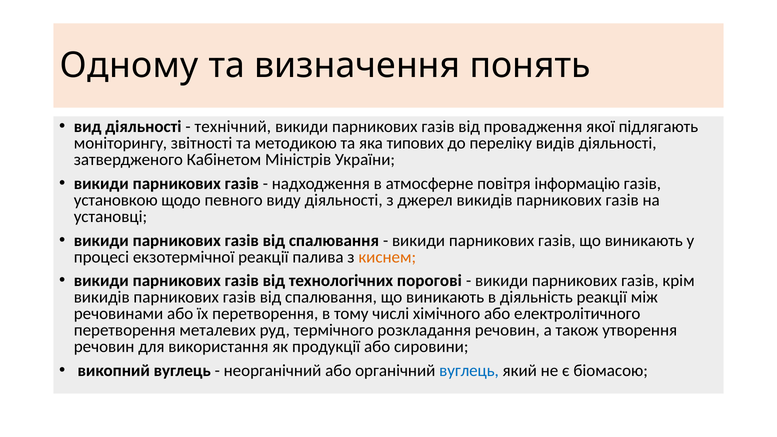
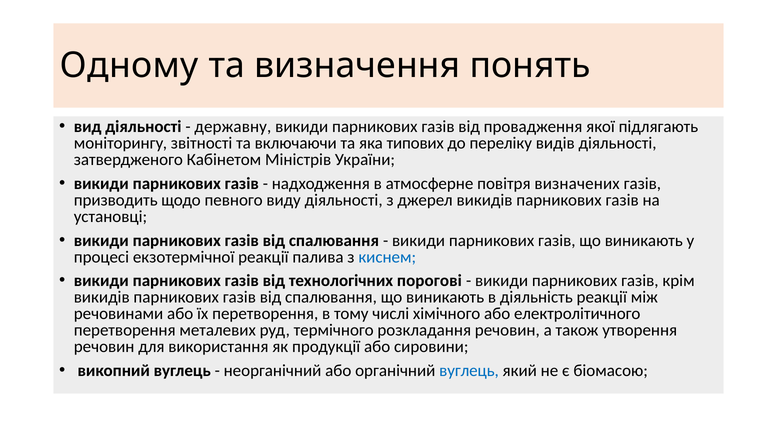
технічний: технічний -> державну
методикою: методикою -> включаючи
інформацію: інформацію -> визначених
установкою: установкою -> призводить
киснем colour: orange -> blue
